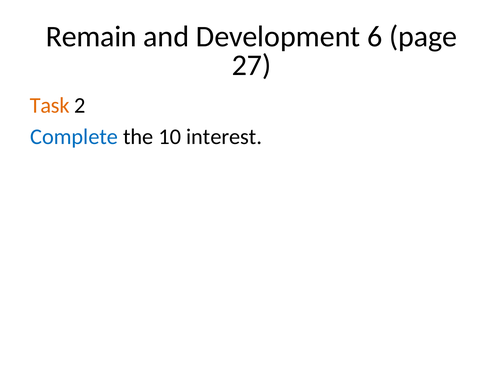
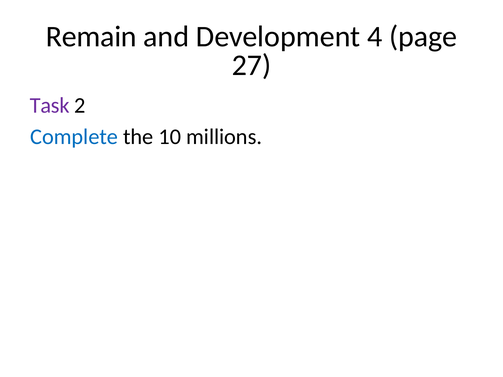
6: 6 -> 4
Task colour: orange -> purple
interest: interest -> millions
